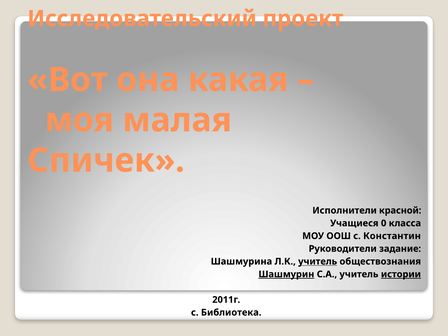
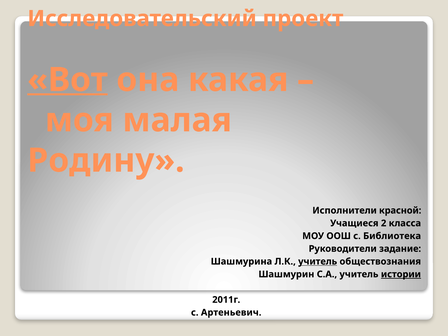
Вот underline: none -> present
Спичек: Спичек -> Родину
0: 0 -> 2
Константин: Константин -> Библиотека
Шашмурин underline: present -> none
Библиотека: Библиотека -> Артеньевич
